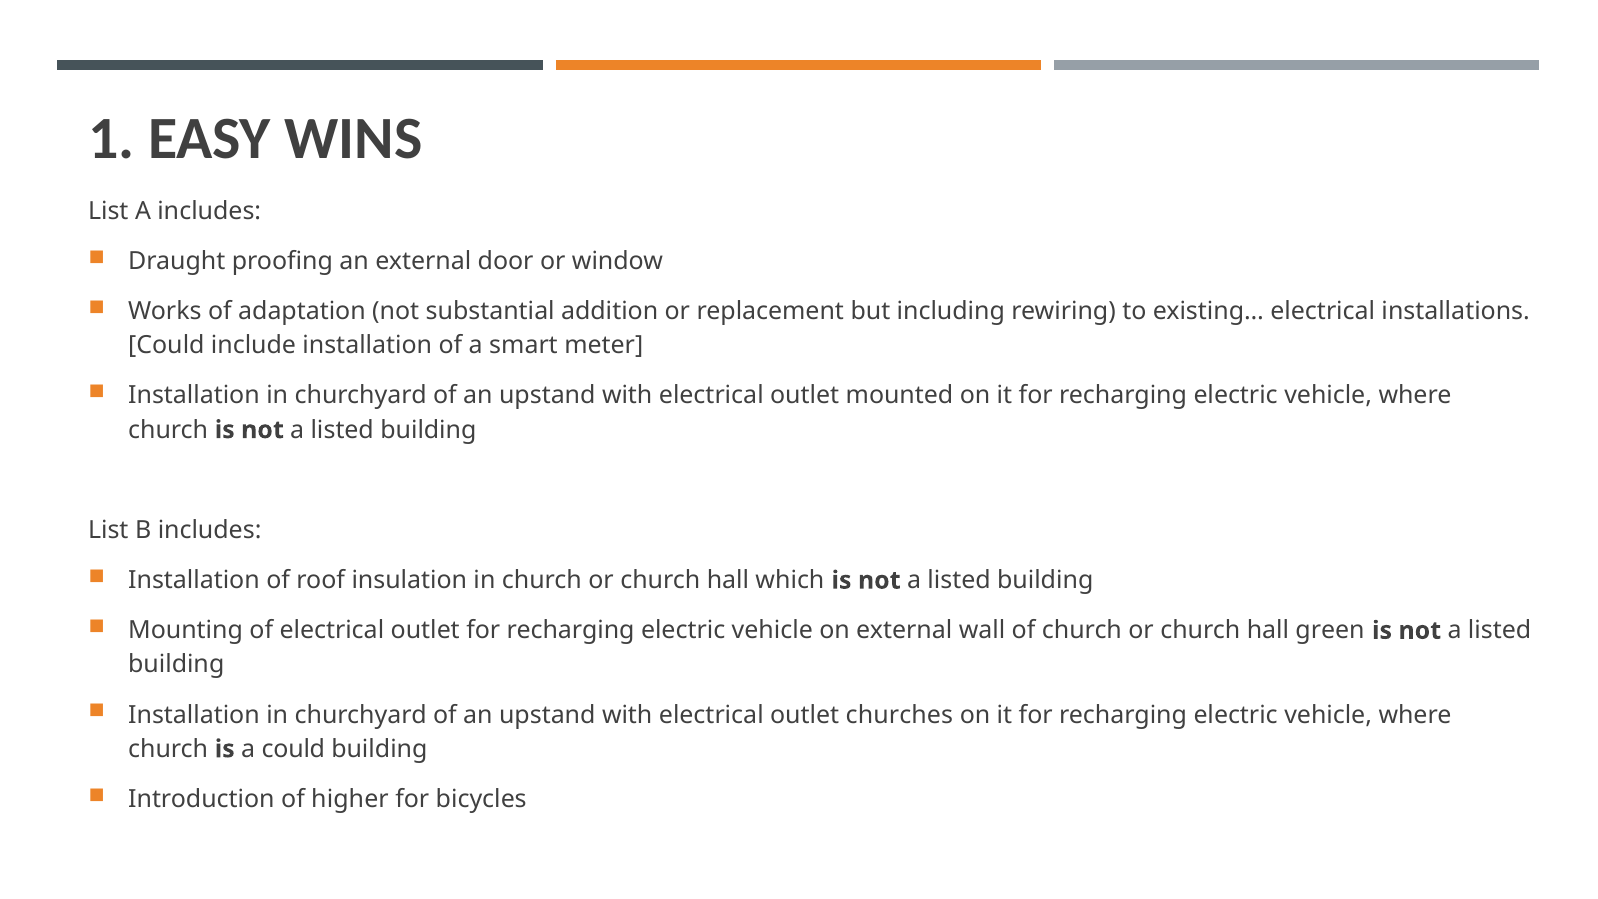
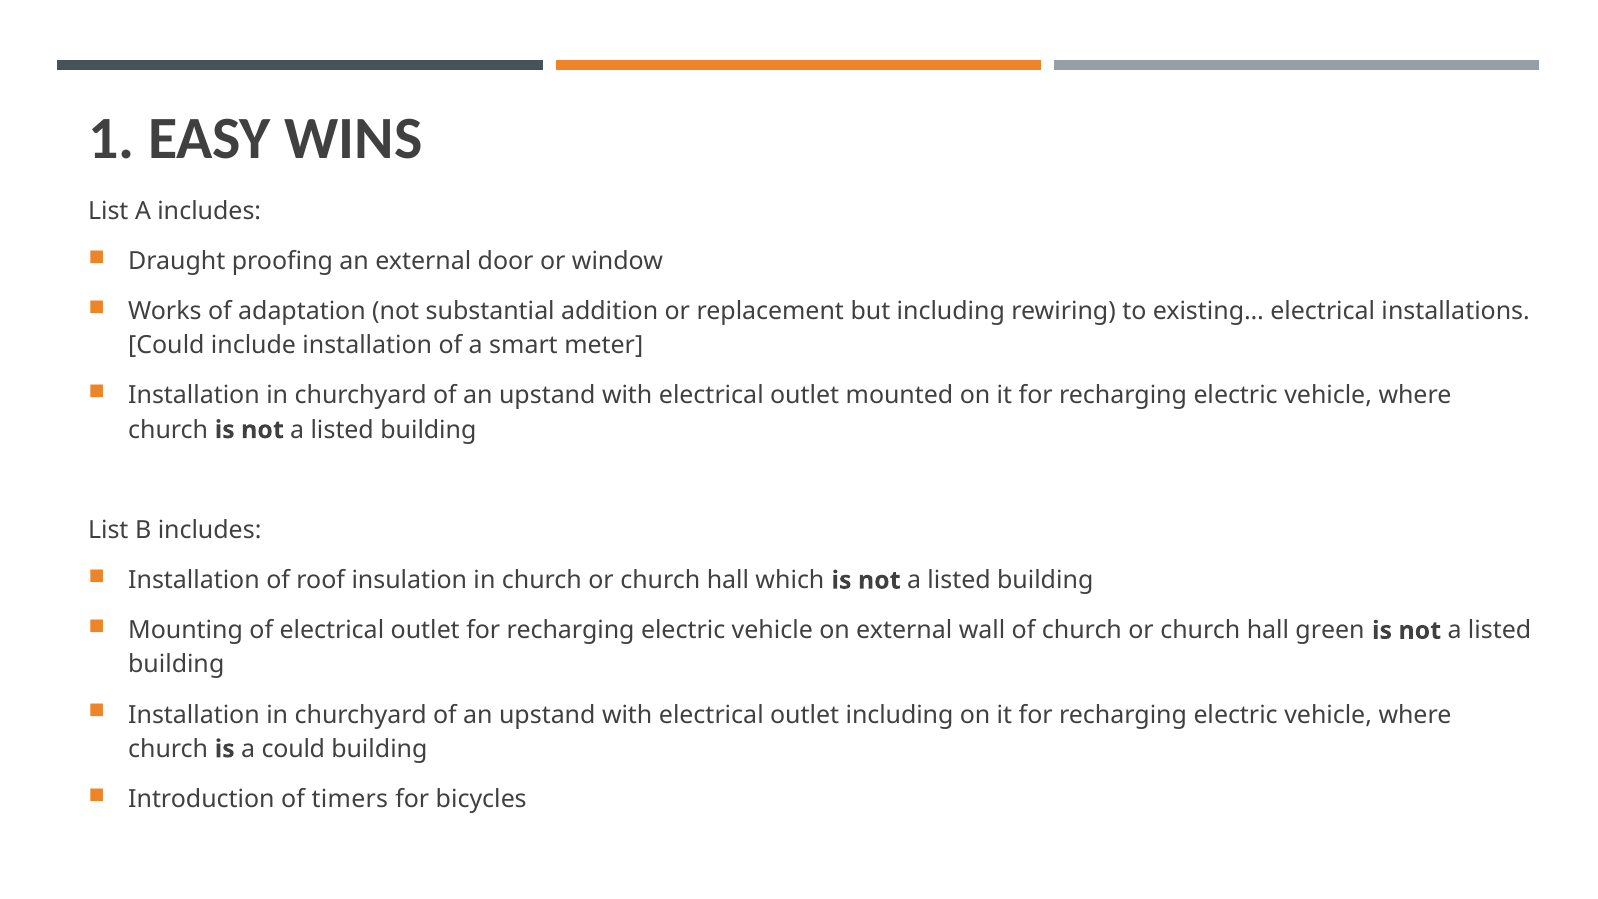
outlet churches: churches -> including
higher: higher -> timers
